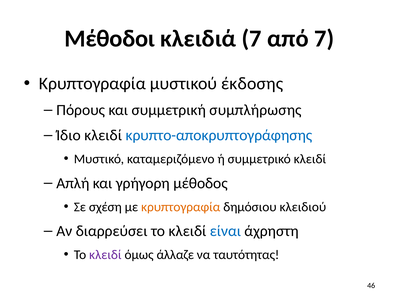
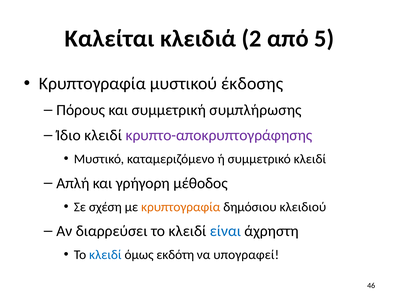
Μέθοδοι: Μέθοδοι -> Καλείται
κλειδιά 7: 7 -> 2
από 7: 7 -> 5
κρυπτο-αποκρυπτογράφησης colour: blue -> purple
κλειδί at (105, 255) colour: purple -> blue
άλλαζε: άλλαζε -> εκδότη
ταυτότητας: ταυτότητας -> υπογραφεί
